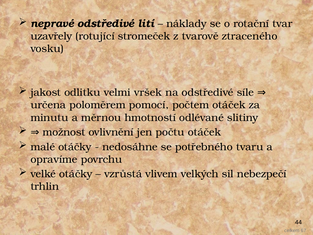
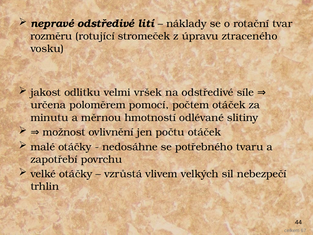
uzavřely: uzavřely -> rozměru
tvarově: tvarově -> úpravu
opravíme: opravíme -> zapotřebí
